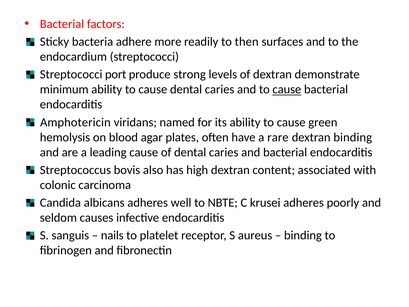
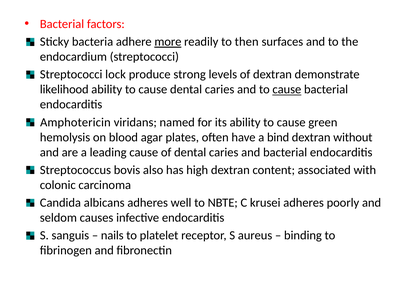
more underline: none -> present
port: port -> lock
minimum: minimum -> likelihood
rare: rare -> bind
dextran binding: binding -> without
